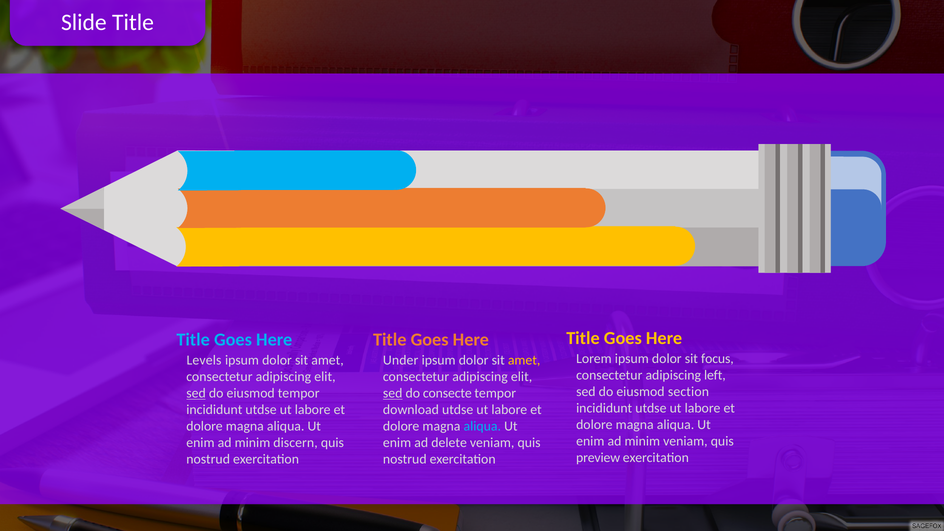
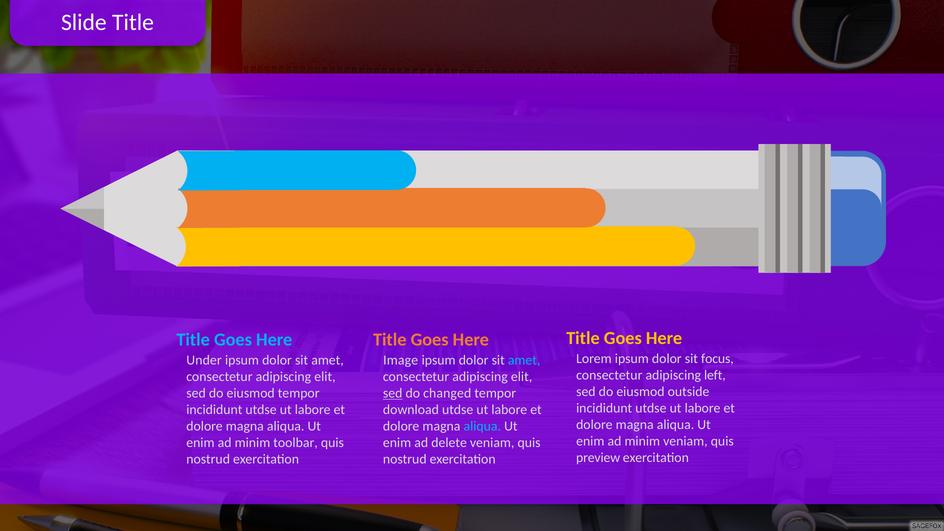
Levels: Levels -> Under
Under: Under -> Image
amet at (524, 360) colour: yellow -> light blue
section: section -> outside
sed at (196, 393) underline: present -> none
consecte: consecte -> changed
discern: discern -> toolbar
